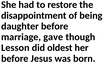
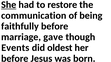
She underline: none -> present
disappointment: disappointment -> communication
daughter: daughter -> faithfully
Lesson: Lesson -> Events
